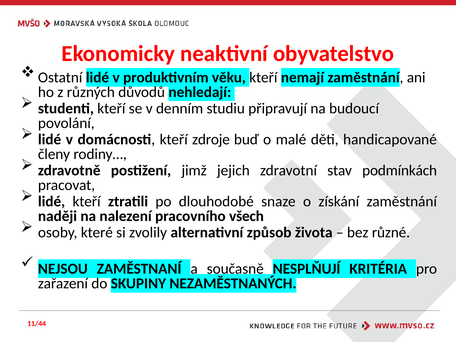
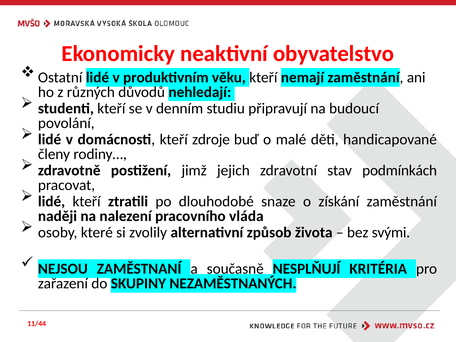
všech: všech -> vláda
různé: různé -> svými
